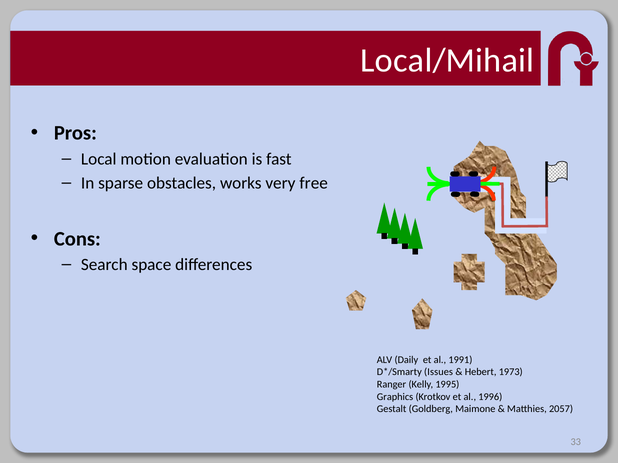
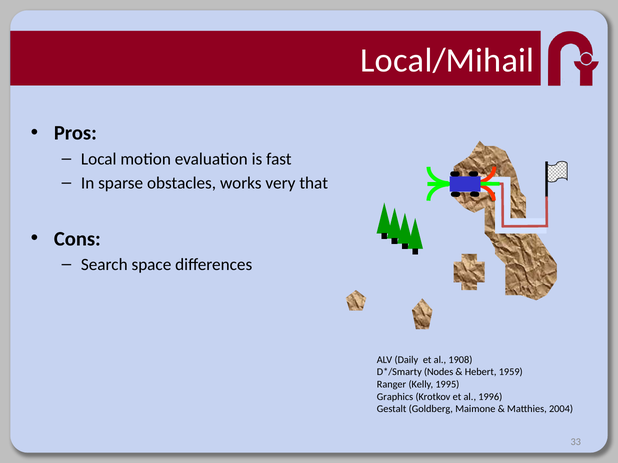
free: free -> that
1991: 1991 -> 1908
Issues: Issues -> Nodes
1973: 1973 -> 1959
2057: 2057 -> 2004
